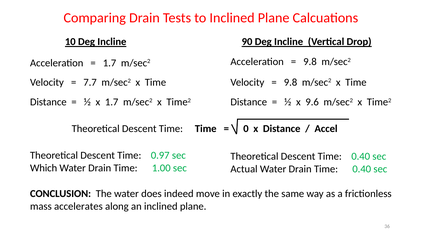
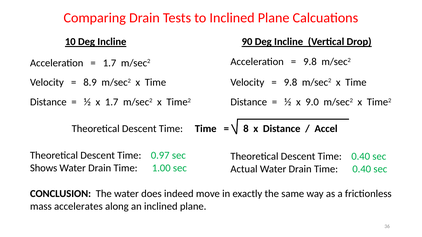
7.7: 7.7 -> 8.9
9.6: 9.6 -> 9.0
0: 0 -> 8
Which: Which -> Shows
